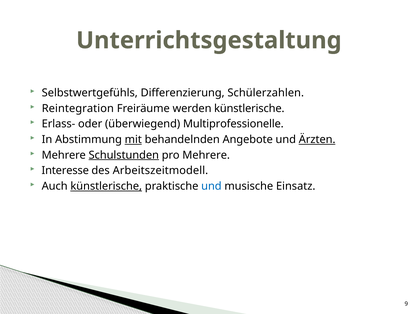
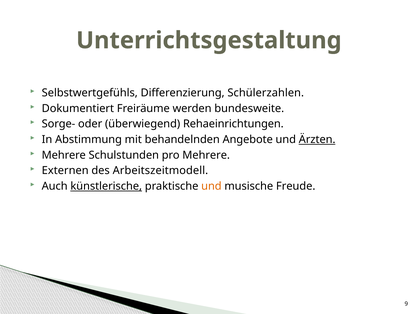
Reintegration: Reintegration -> Dokumentiert
werden künstlerische: künstlerische -> bundesweite
Erlass-: Erlass- -> Sorge-
Multiprofessionelle: Multiprofessionelle -> Rehaeinrichtungen
mit underline: present -> none
Schulstunden underline: present -> none
Interesse: Interesse -> Externen
und at (211, 186) colour: blue -> orange
Einsatz: Einsatz -> Freude
